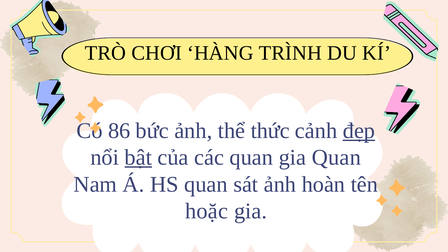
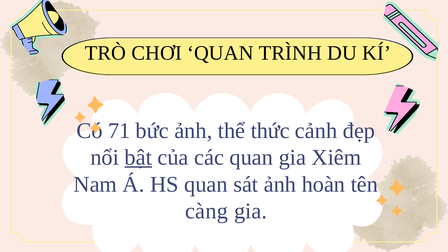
CHƠI HÀNG: HÀNG -> QUAN
86: 86 -> 71
đẹp underline: present -> none
gia Quan: Quan -> Xiêm
hoặc: hoặc -> càng
